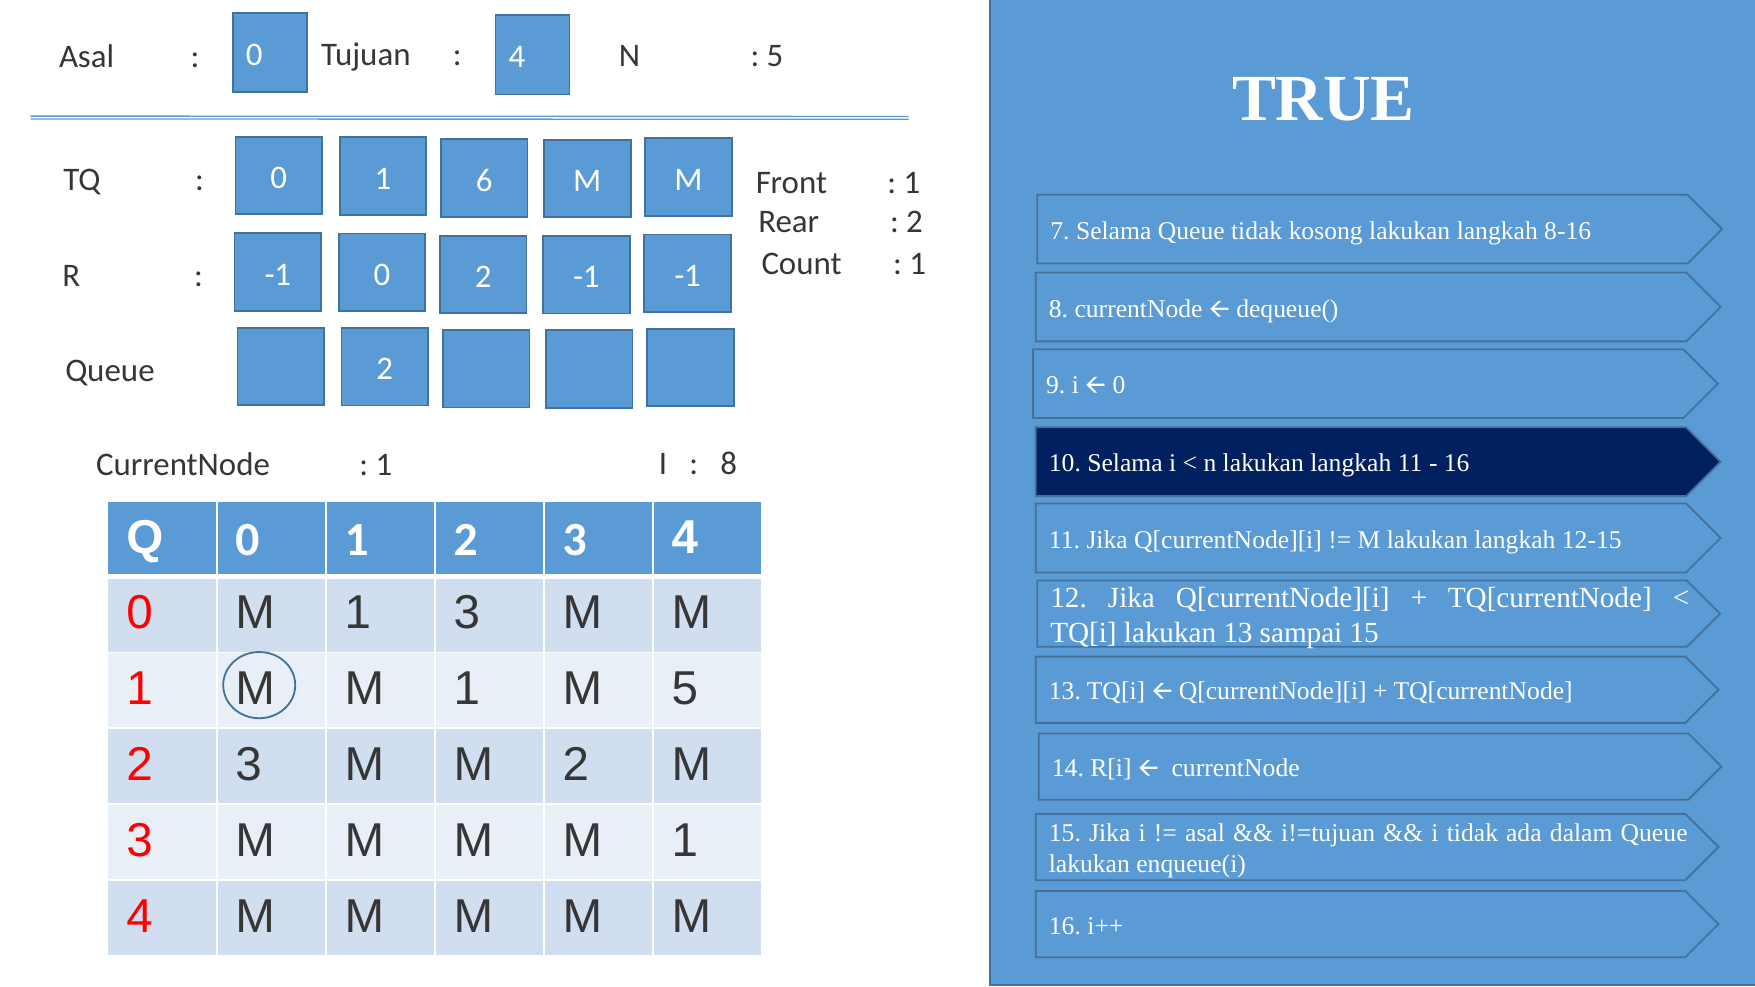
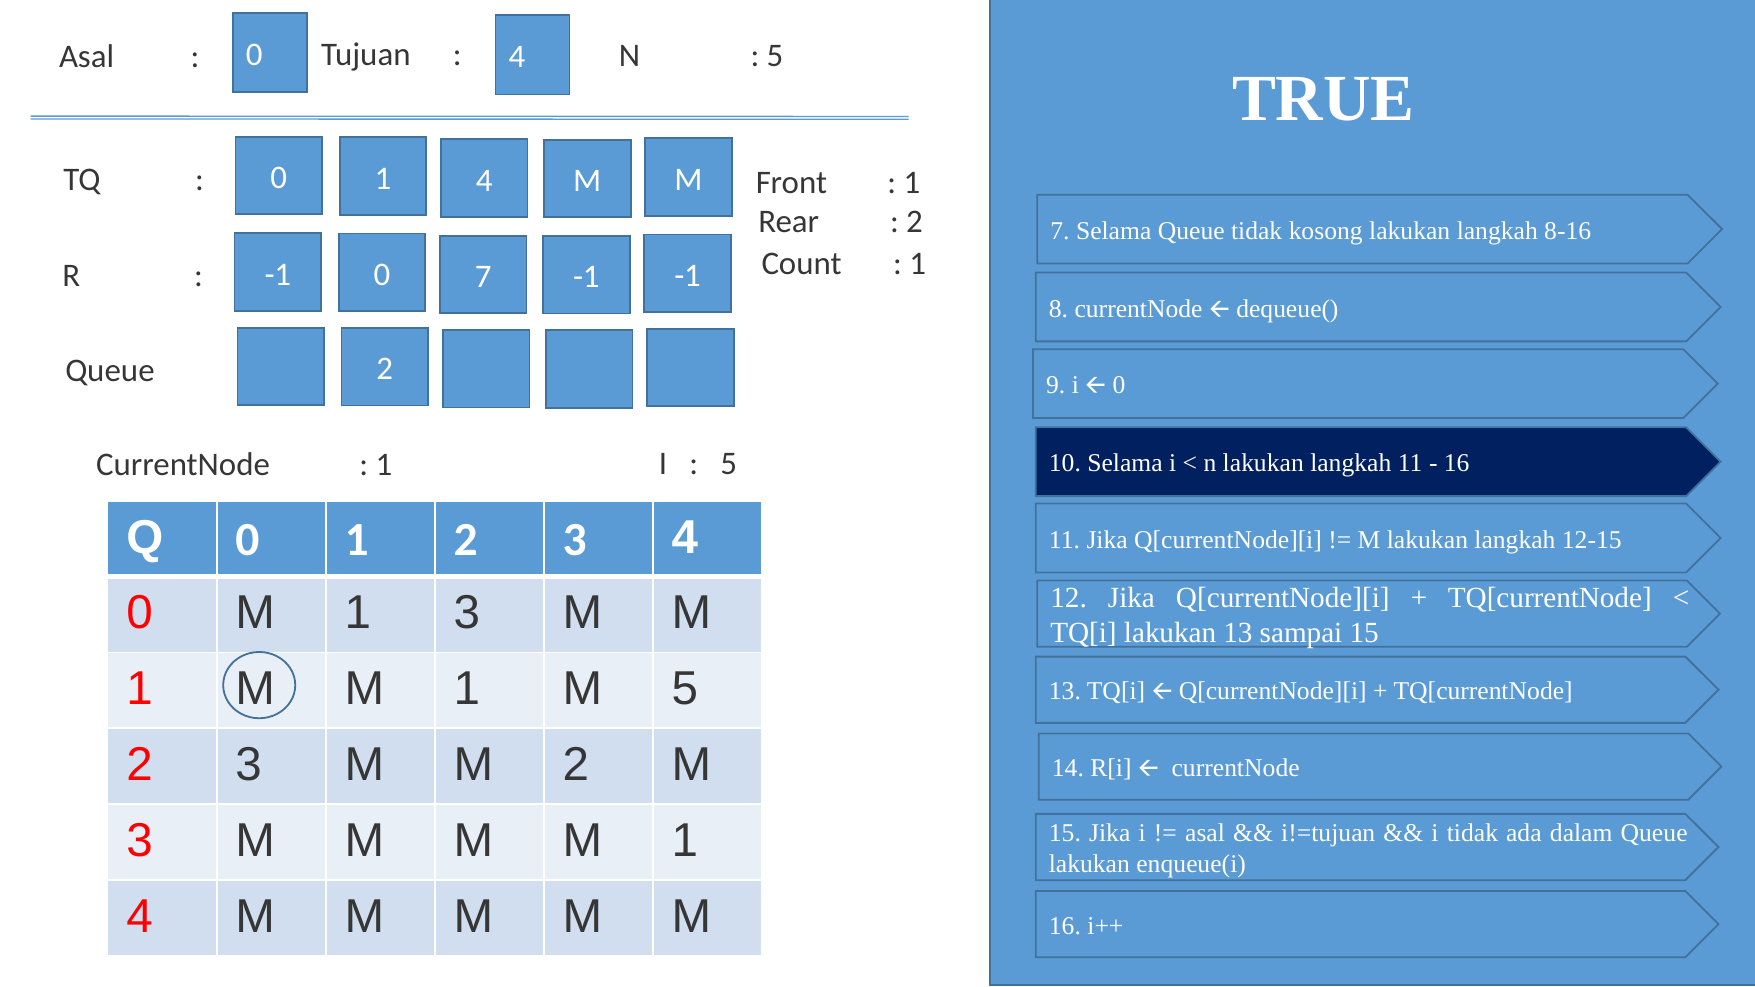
0 1 6: 6 -> 4
0 2: 2 -> 7
8 at (729, 464): 8 -> 5
